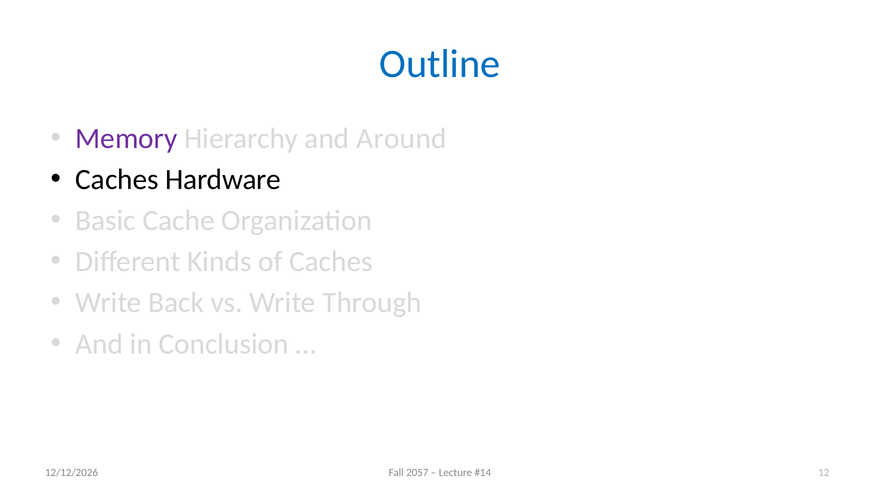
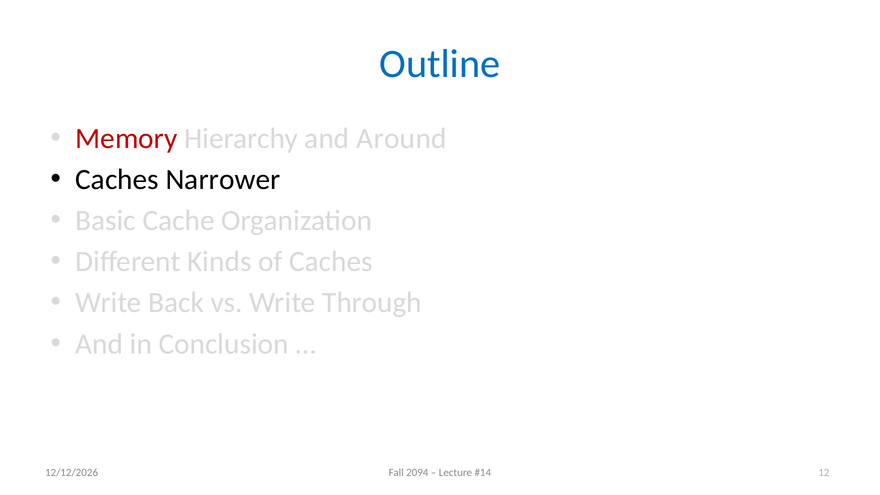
Memory colour: purple -> red
Hardware: Hardware -> Narrower
2057: 2057 -> 2094
